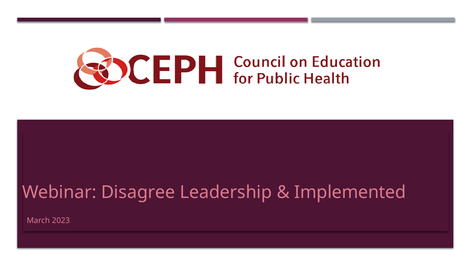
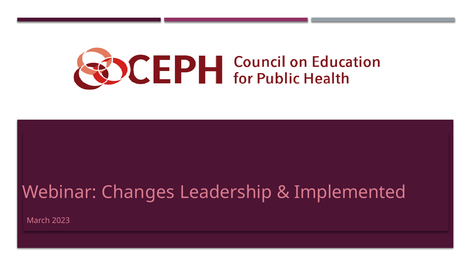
Disagree: Disagree -> Changes
